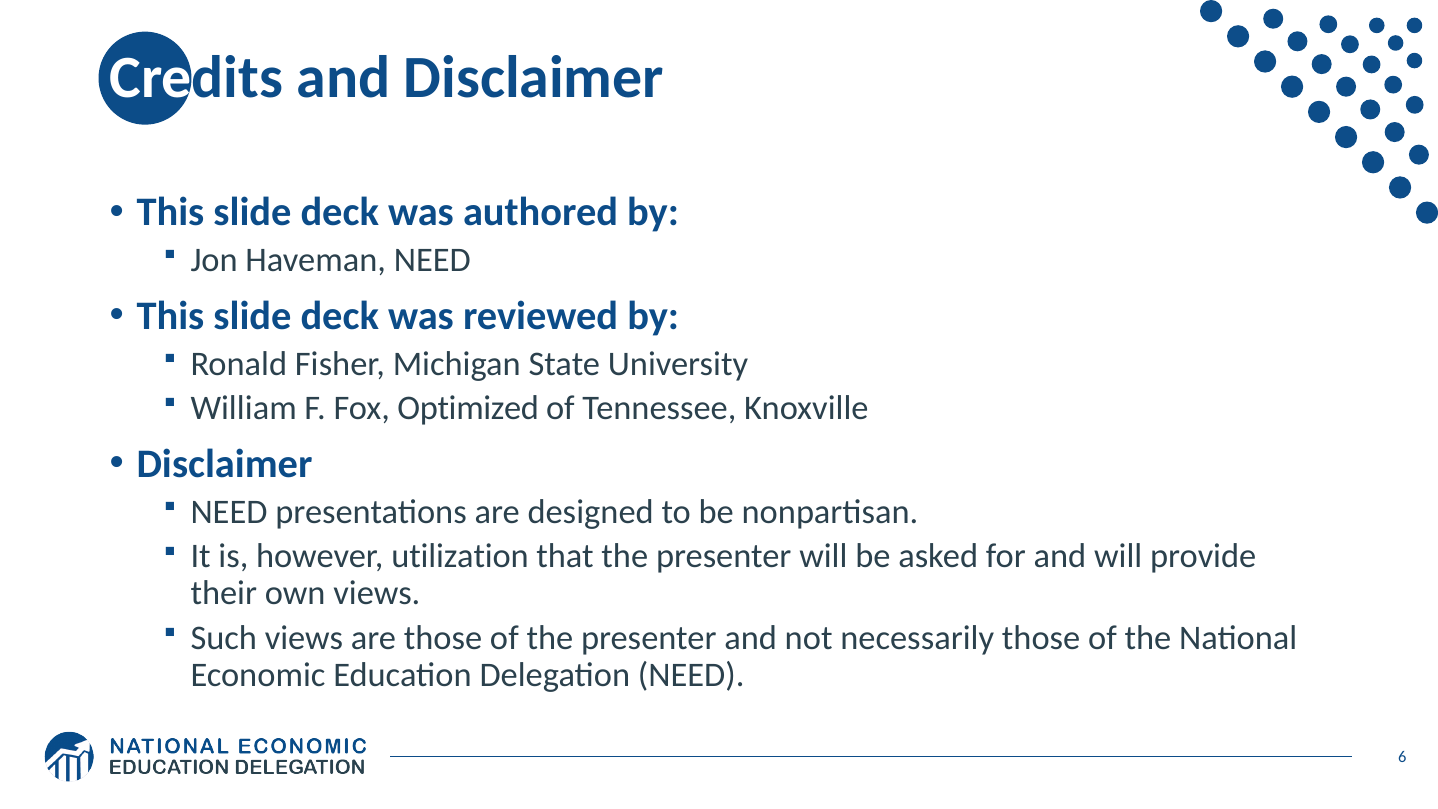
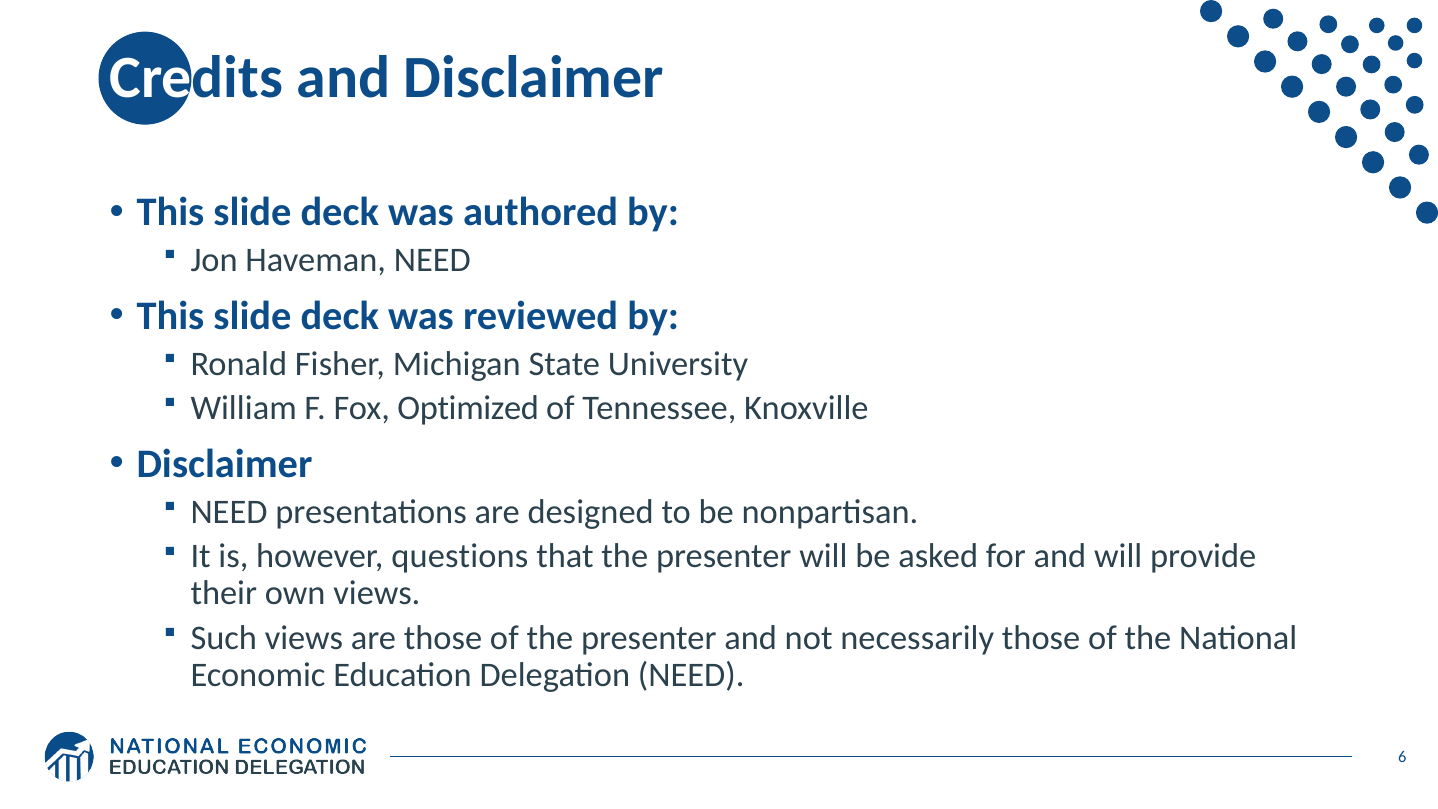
utilization: utilization -> questions
